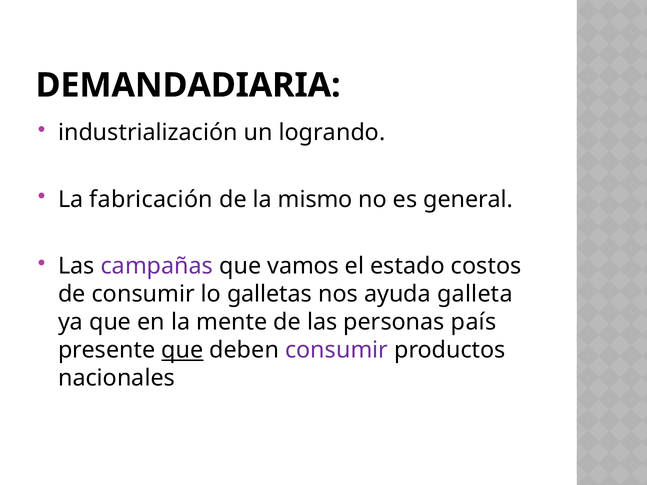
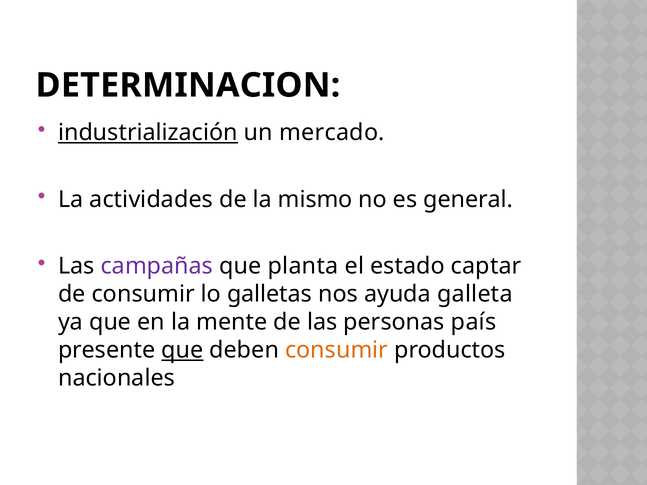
DEMANDADIARIA: DEMANDADIARIA -> DETERMINACION
industrialización underline: none -> present
logrando: logrando -> mercado
fabricación: fabricación -> actividades
vamos: vamos -> planta
costos: costos -> captar
consumir at (337, 350) colour: purple -> orange
